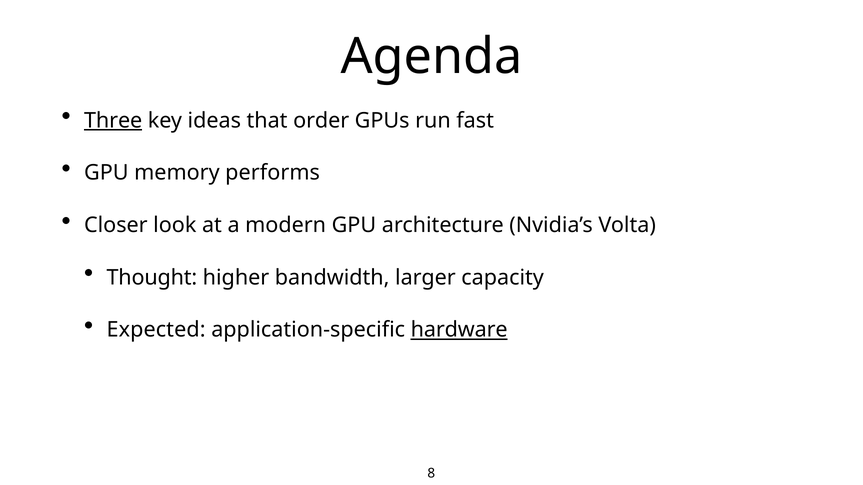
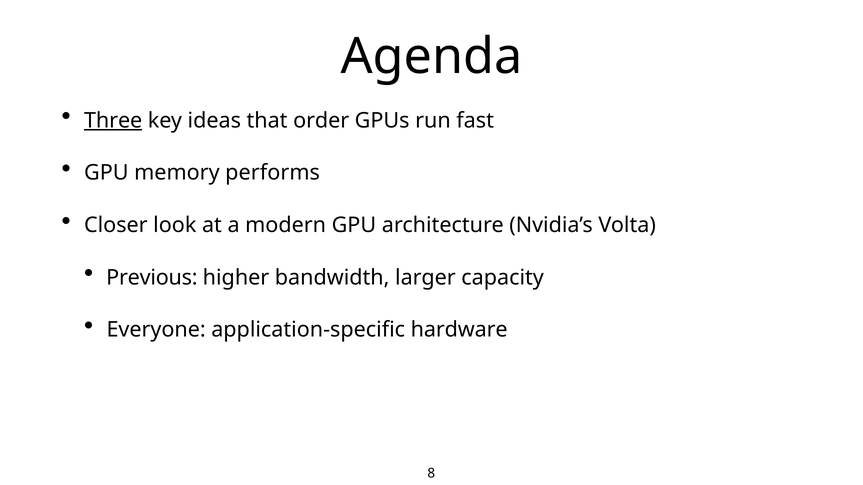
Thought: Thought -> Previous
Expected: Expected -> Everyone
hardware underline: present -> none
